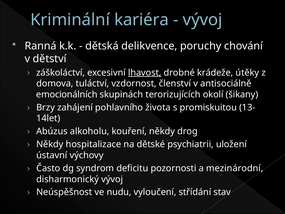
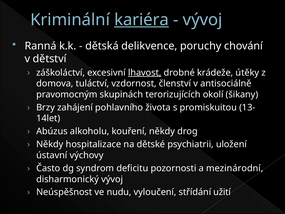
kariéra underline: none -> present
emocionálních: emocionálních -> pravomocným
stav: stav -> užití
